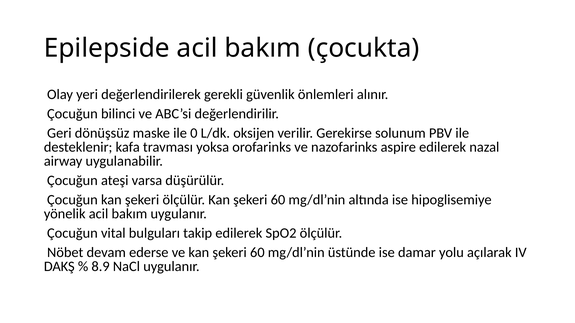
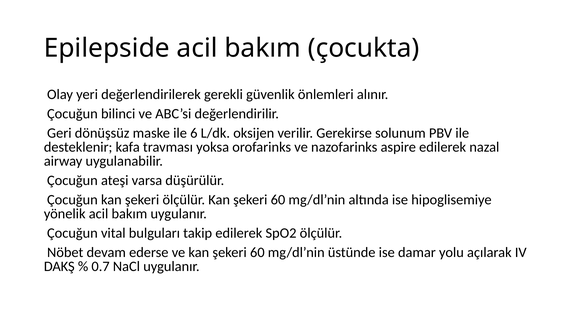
0: 0 -> 6
8.9: 8.9 -> 0.7
